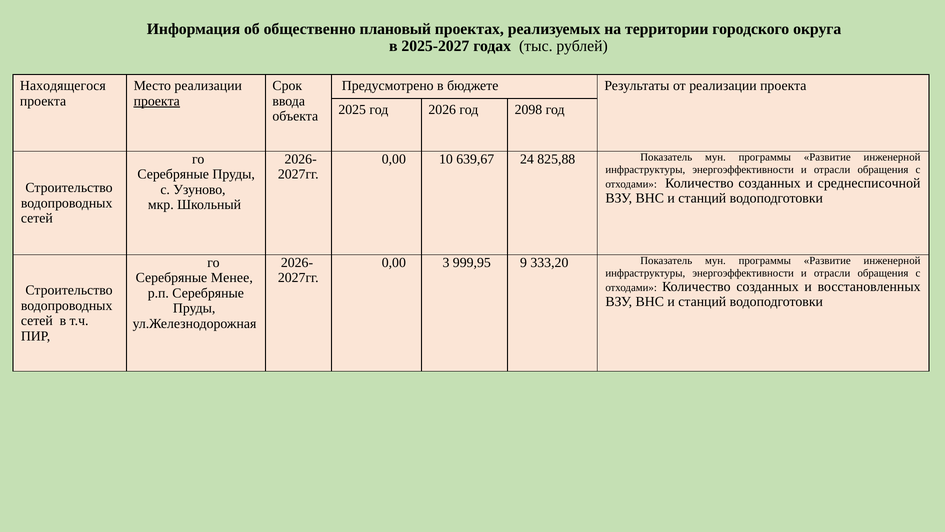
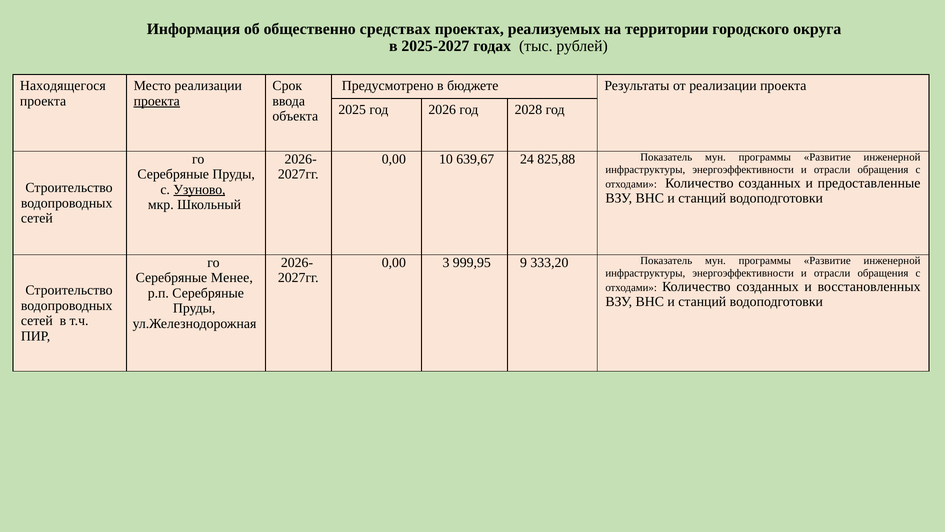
плановый: плановый -> средствах
2098: 2098 -> 2028
среднесписочной: среднесписочной -> предоставленные
Узуново underline: none -> present
